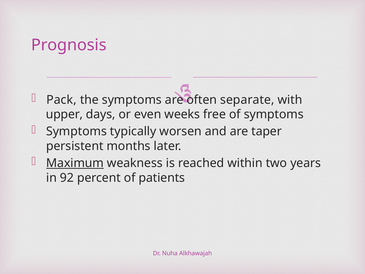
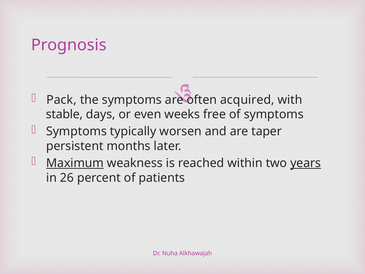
separate: separate -> acquired
upper: upper -> stable
years underline: none -> present
92: 92 -> 26
